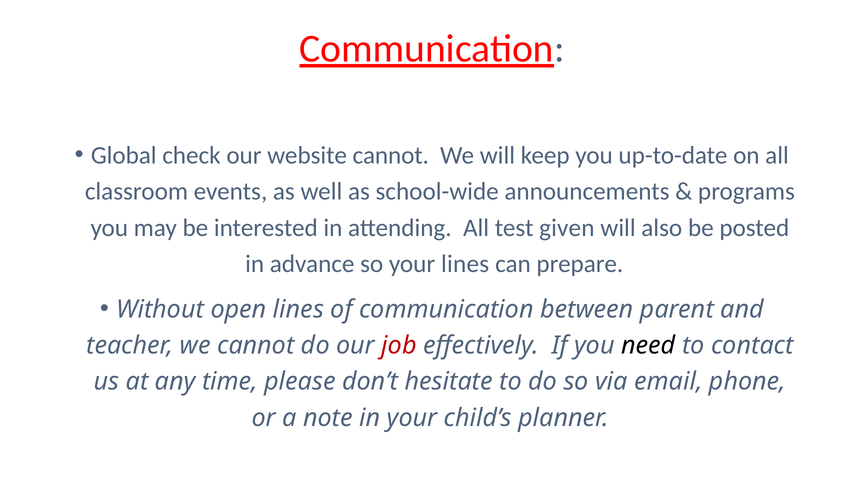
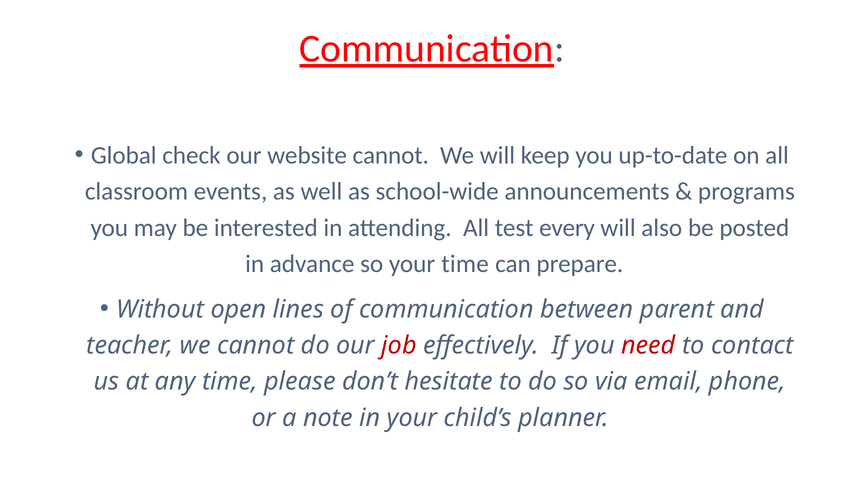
given: given -> every
your lines: lines -> time
need colour: black -> red
